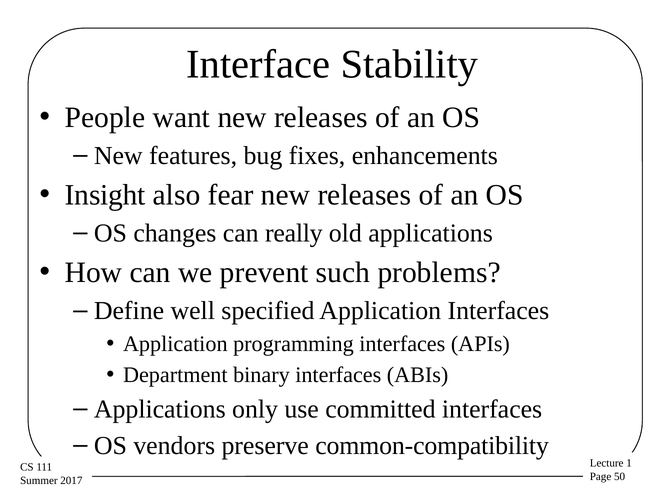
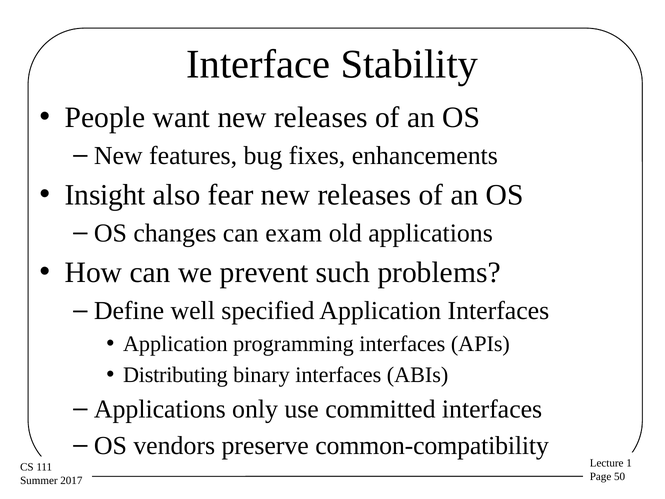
really: really -> exam
Department: Department -> Distributing
